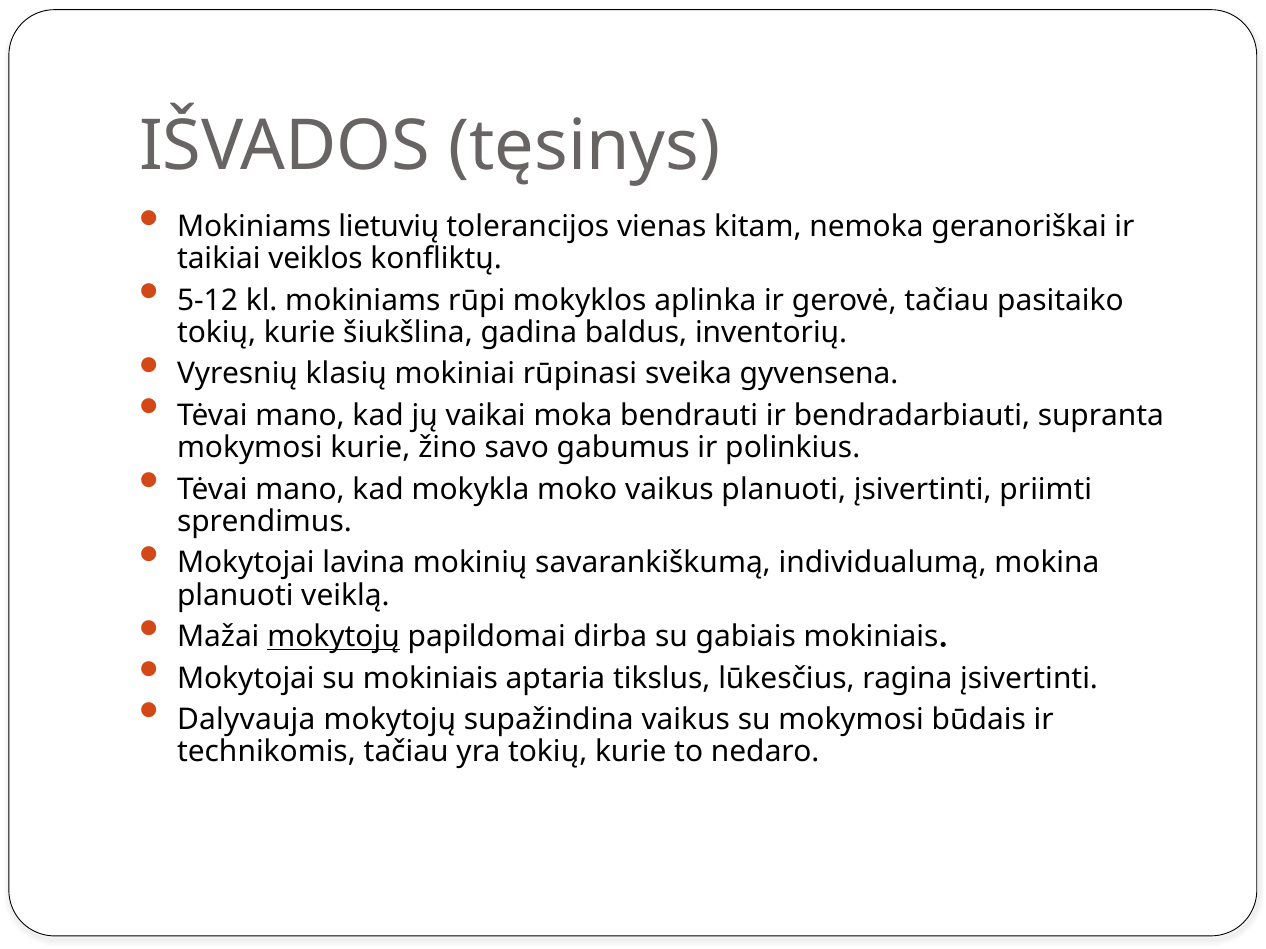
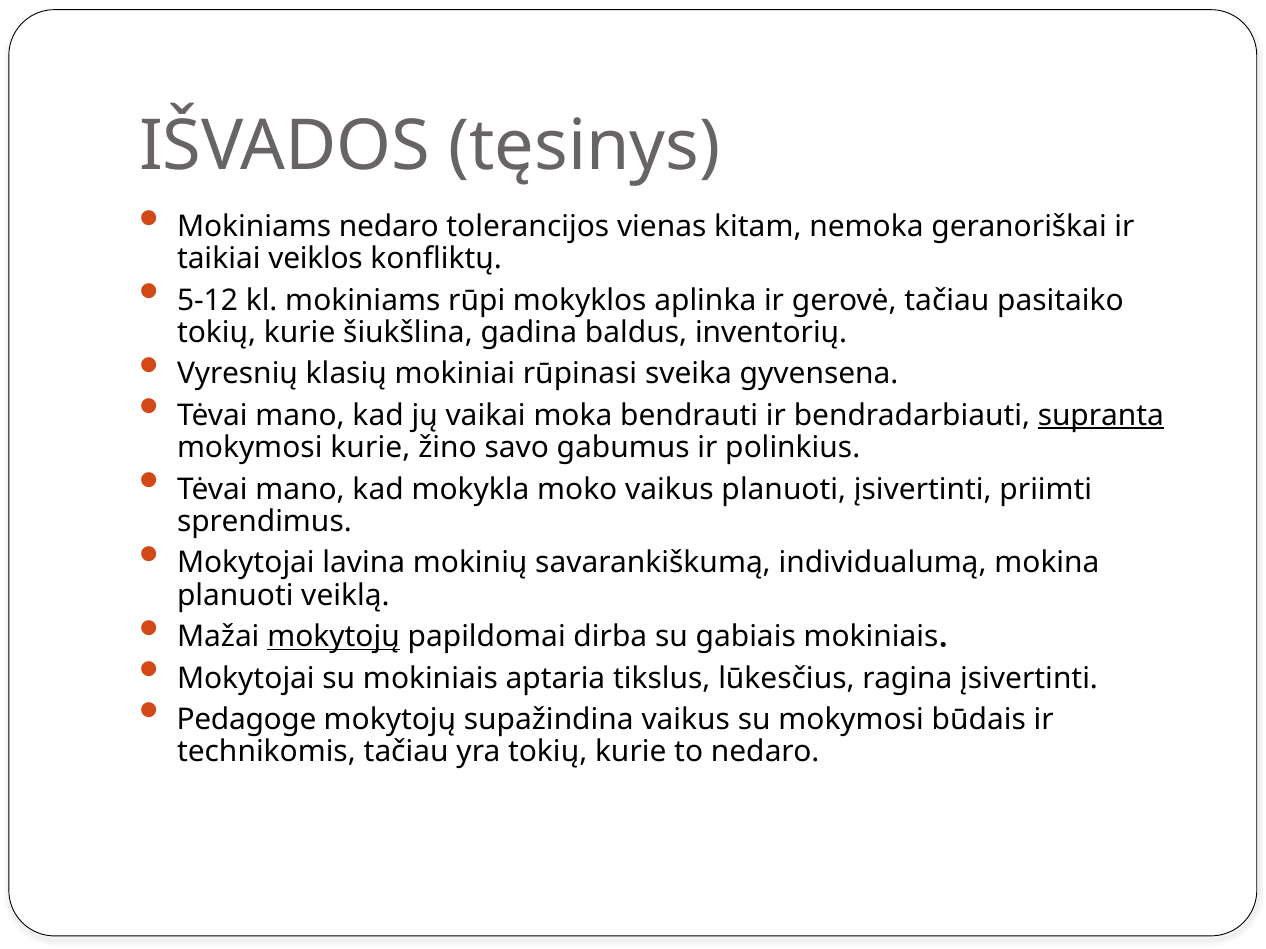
Mokiniams lietuvių: lietuvių -> nedaro
supranta underline: none -> present
Dalyvauja: Dalyvauja -> Pedagoge
